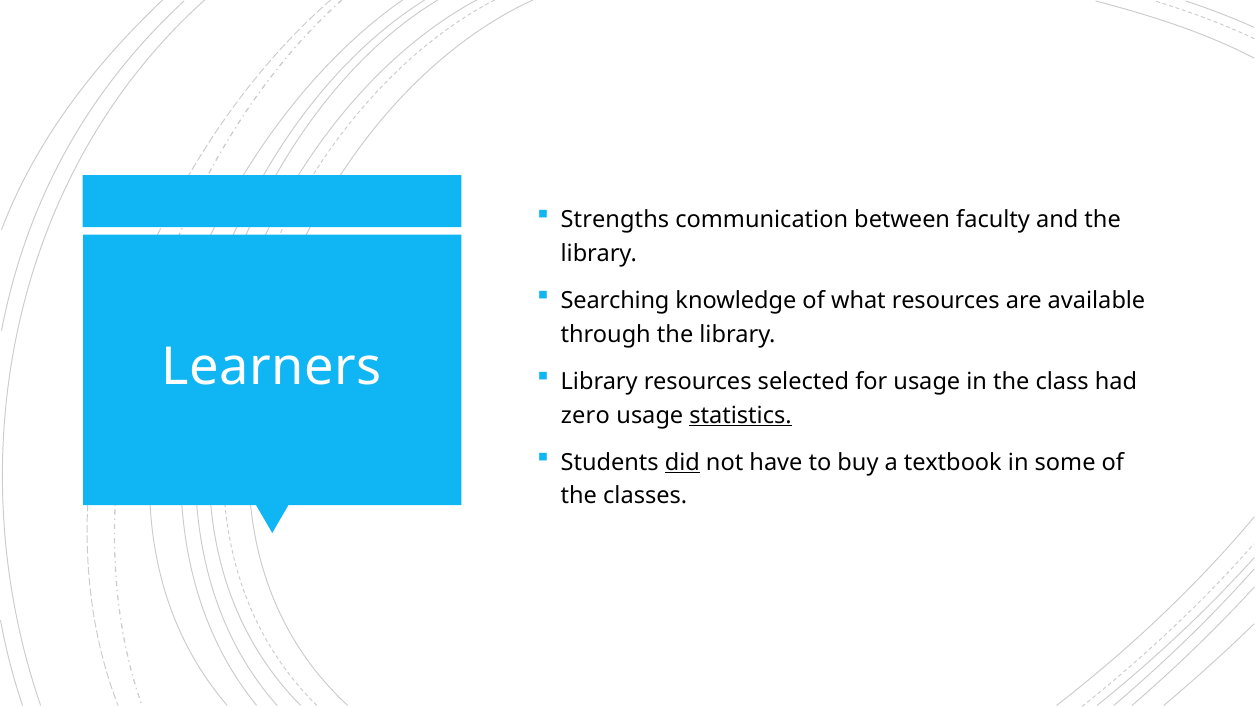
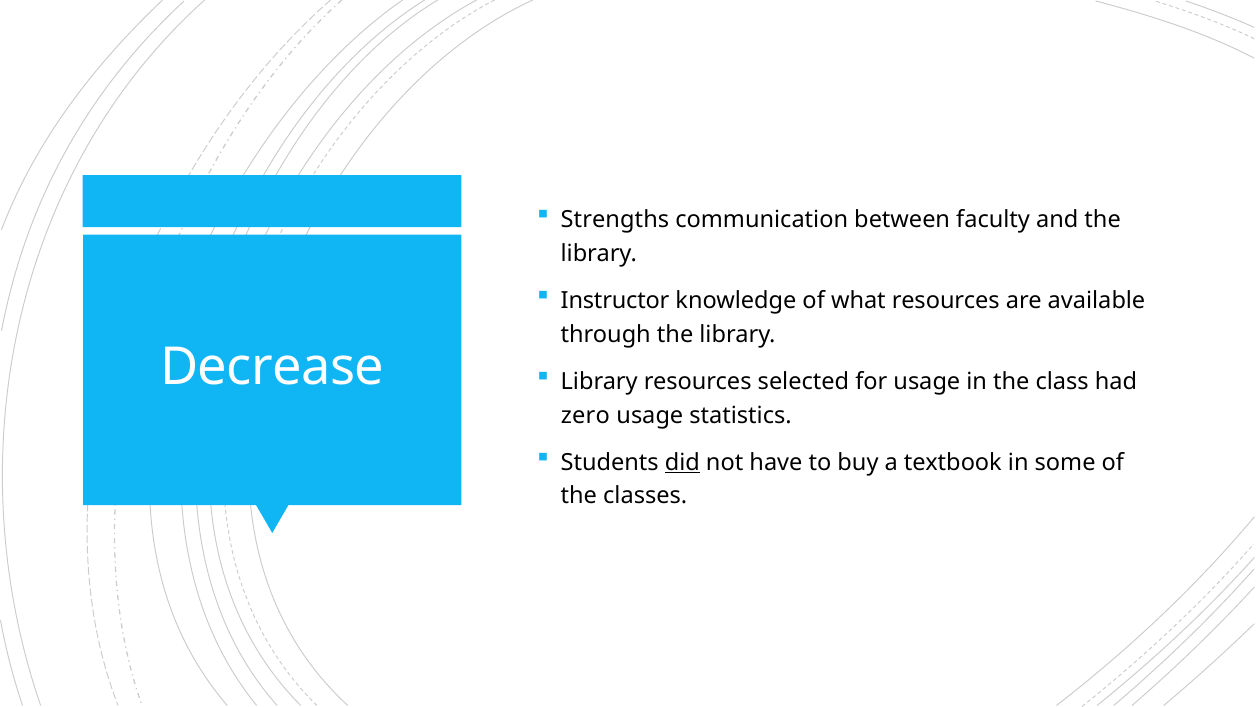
Searching: Searching -> Instructor
Learners: Learners -> Decrease
statistics underline: present -> none
